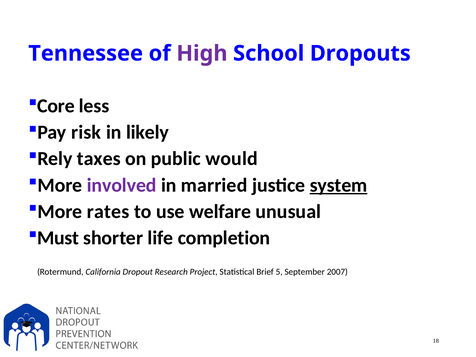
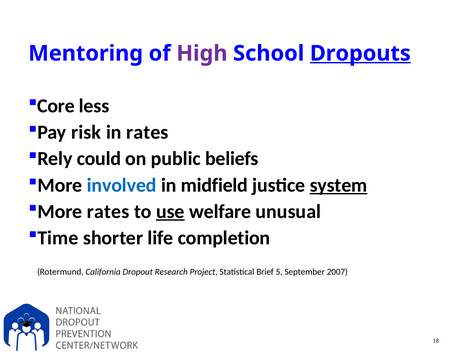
Tennessee: Tennessee -> Mentoring
Dropouts underline: none -> present
in likely: likely -> rates
taxes: taxes -> could
would: would -> beliefs
involved colour: purple -> blue
married: married -> midfield
use underline: none -> present
Must: Must -> Time
